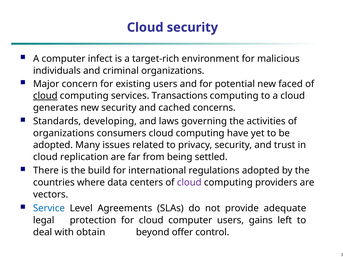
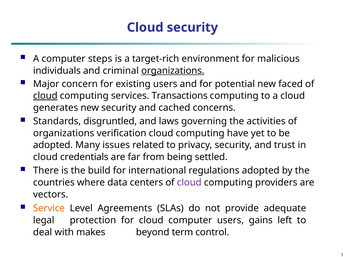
infect: infect -> steps
organizations at (173, 71) underline: none -> present
developing: developing -> disgruntled
consumers: consumers -> verification
replication: replication -> credentials
Service colour: blue -> orange
obtain: obtain -> makes
offer: offer -> term
